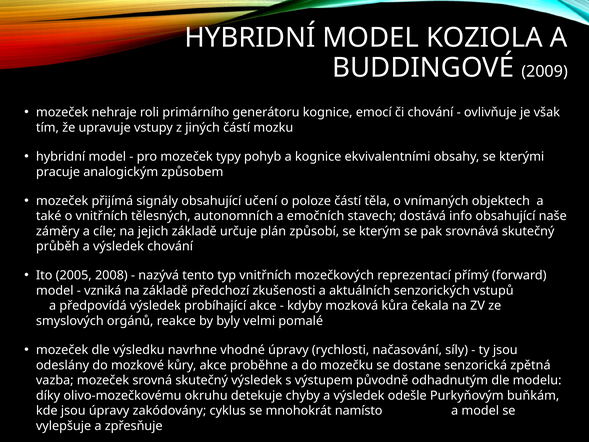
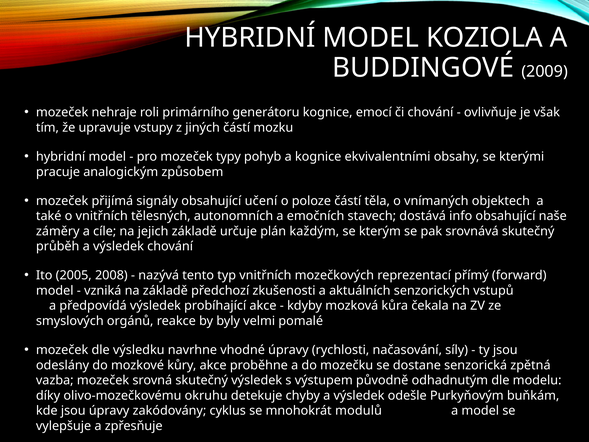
způsobí: způsobí -> každým
namísto: namísto -> modulů
